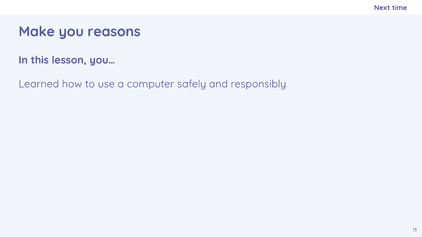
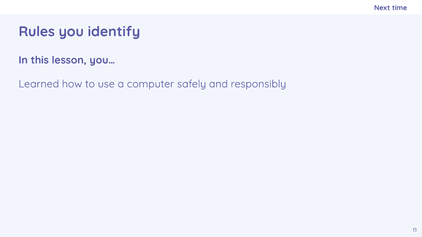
Make: Make -> Rules
reasons: reasons -> identify
